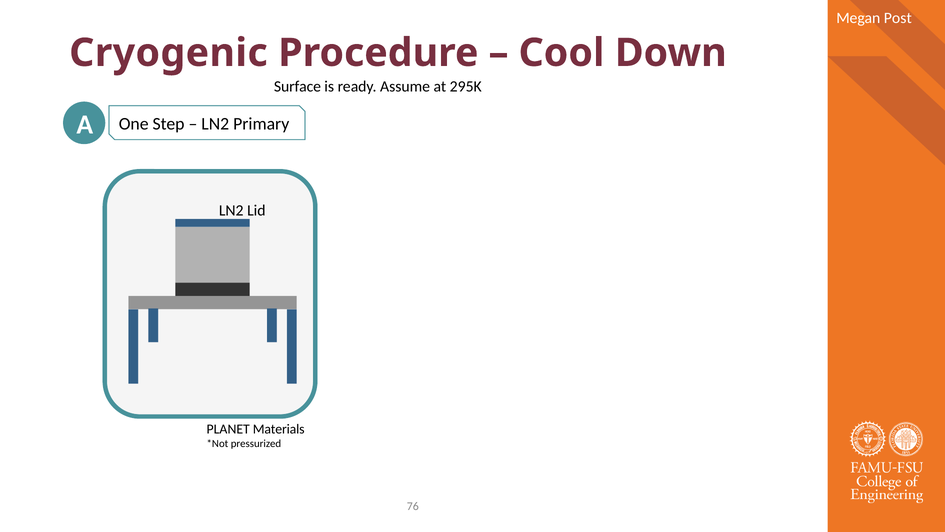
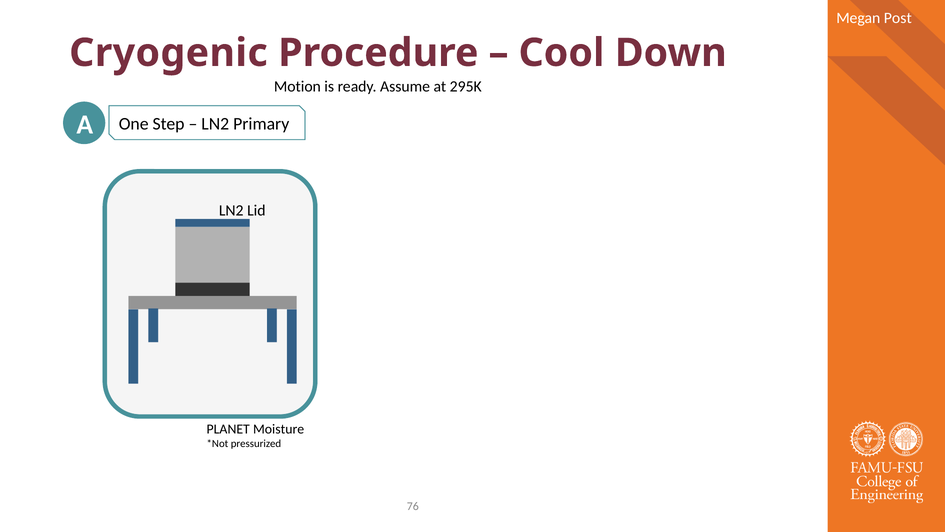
Surface: Surface -> Motion
Materials: Materials -> Moisture
